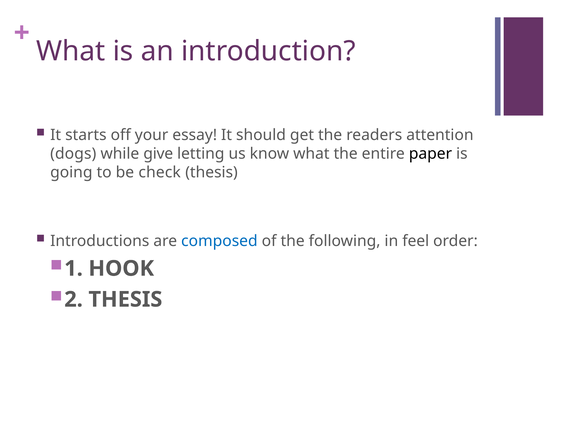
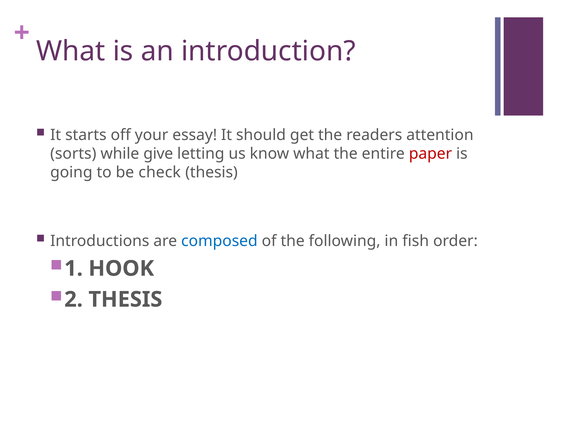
dogs: dogs -> sorts
paper colour: black -> red
feel: feel -> fish
